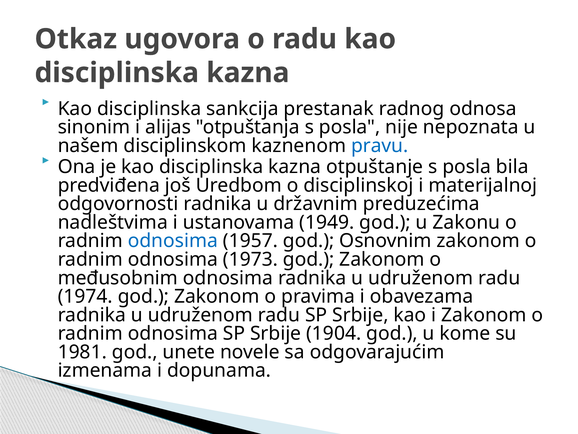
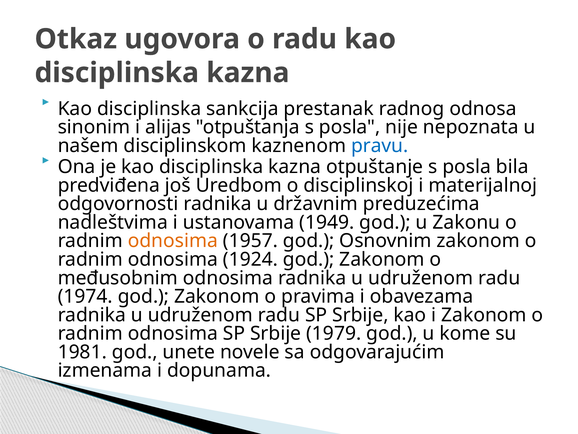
odnosima at (173, 241) colour: blue -> orange
1973: 1973 -> 1924
1904: 1904 -> 1979
